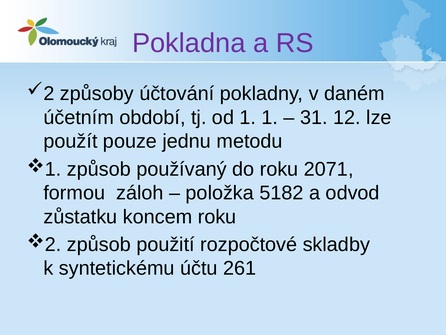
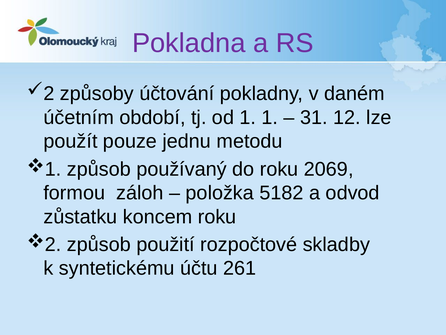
2071: 2071 -> 2069
